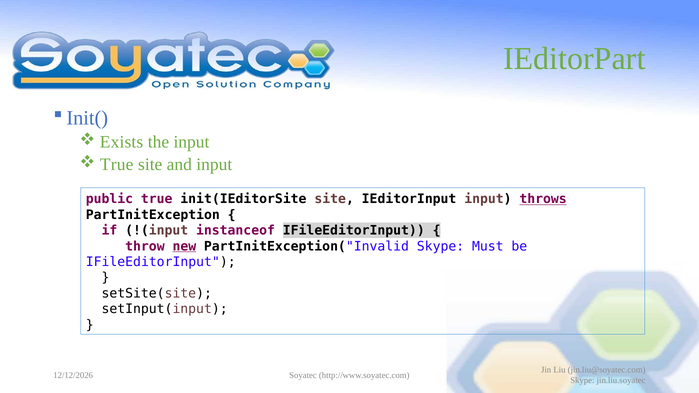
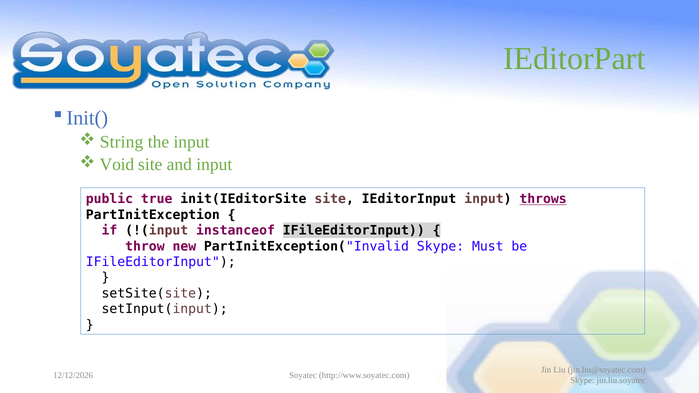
Exists: Exists -> String
True at (117, 165): True -> Void
new underline: present -> none
